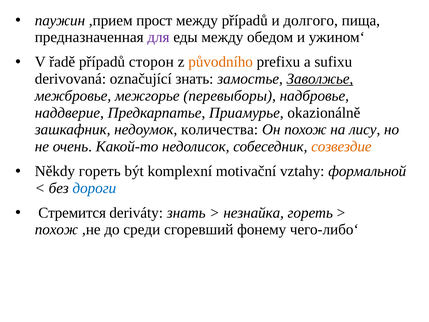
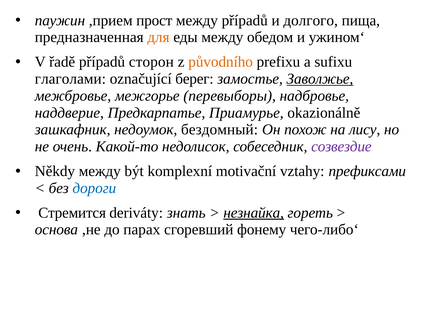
для colour: purple -> orange
derivovaná: derivovaná -> глаголами
označující знать: знать -> берег
количества: количества -> бездомный
созвездие colour: orange -> purple
Někdy гореть: гореть -> между
формальной: формальной -> префиксами
незнайка underline: none -> present
похож at (56, 229): похож -> основа
среди: среди -> парах
